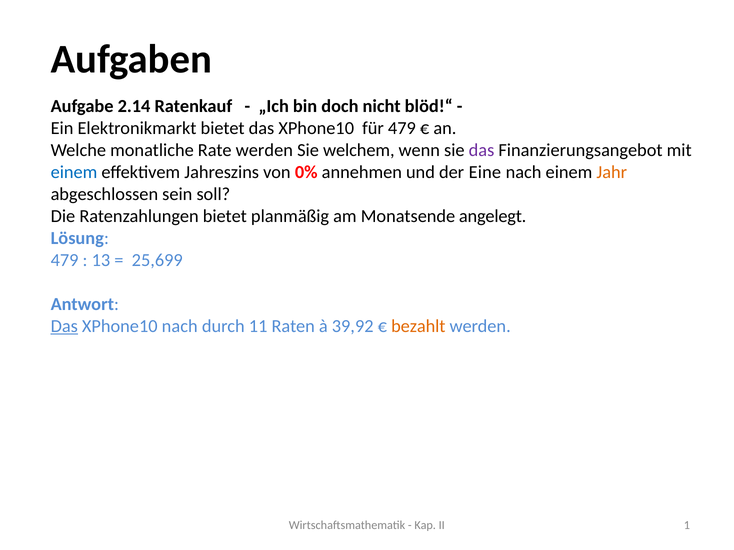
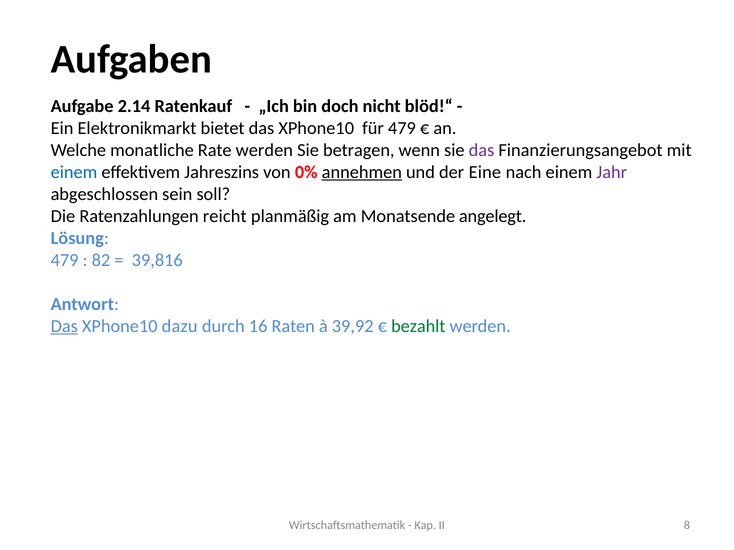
welchem: welchem -> betragen
annehmen underline: none -> present
Jahr colour: orange -> purple
Ratenzahlungen bietet: bietet -> reicht
13: 13 -> 82
25,699: 25,699 -> 39,816
XPhone10 nach: nach -> dazu
11: 11 -> 16
bezahlt colour: orange -> green
1: 1 -> 8
